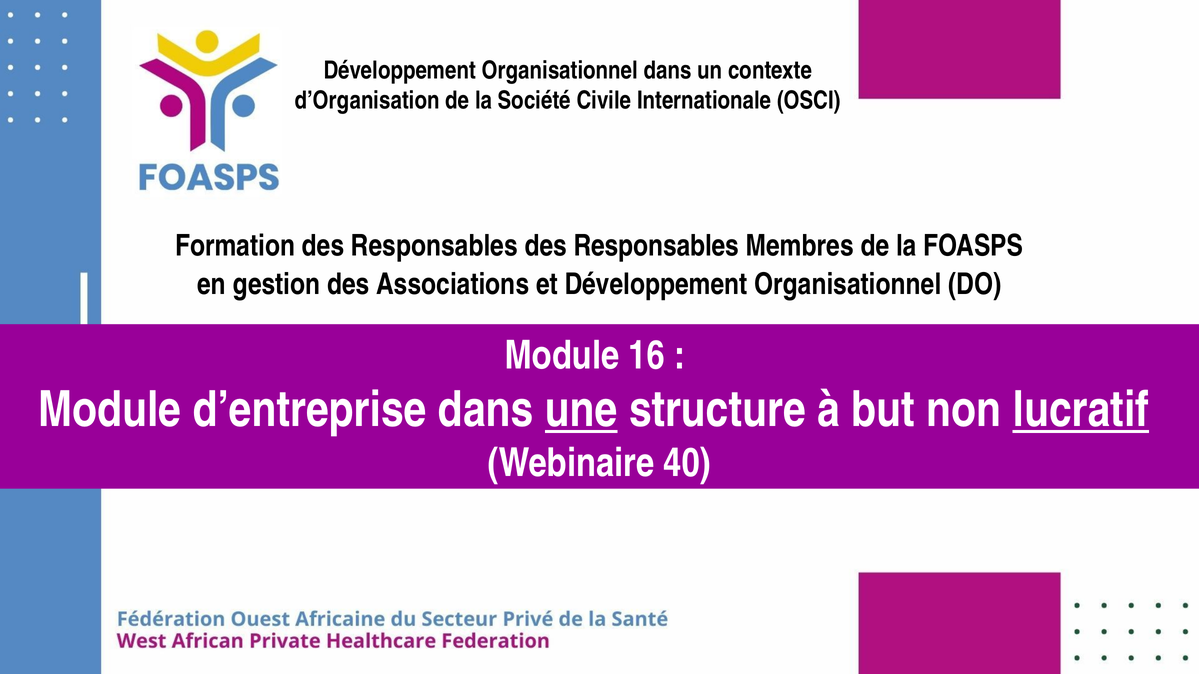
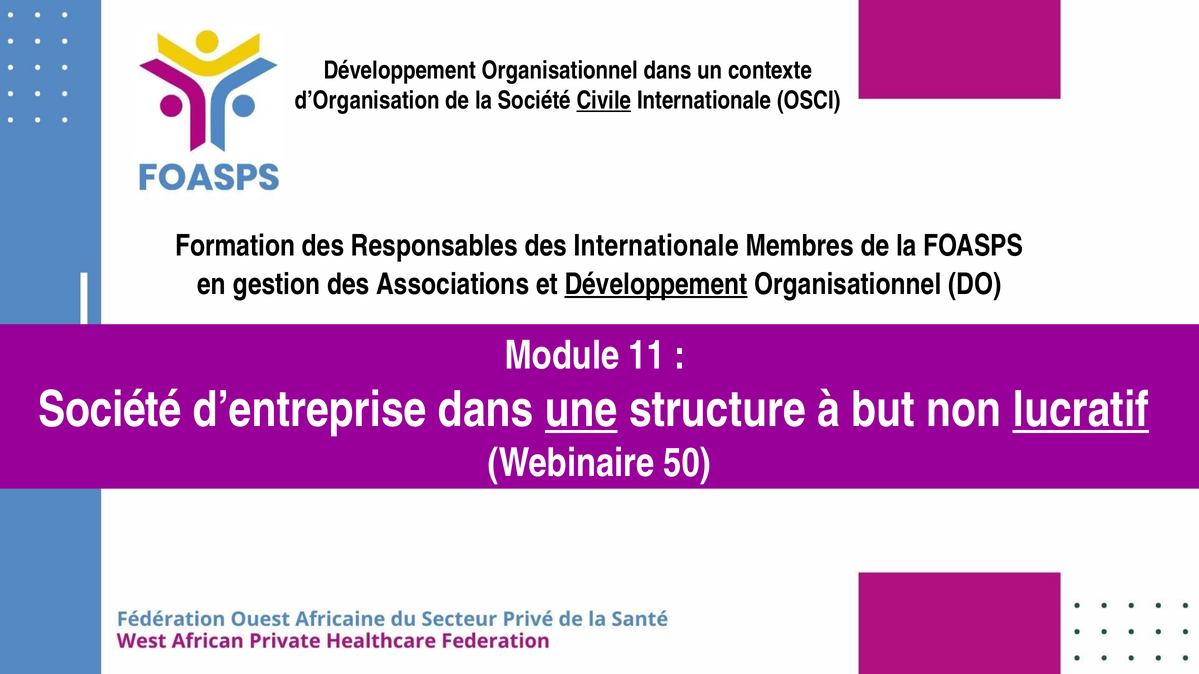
Civile underline: none -> present
Responsables des Responsables: Responsables -> Internationale
Développement at (656, 284) underline: none -> present
16: 16 -> 11
Module at (110, 410): Module -> Société
40: 40 -> 50
